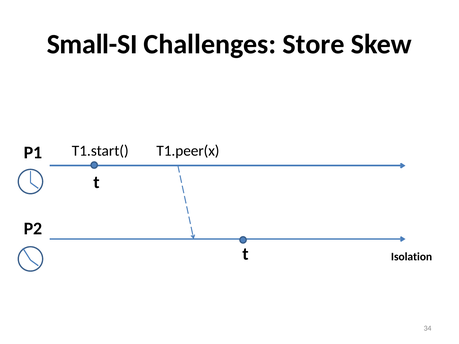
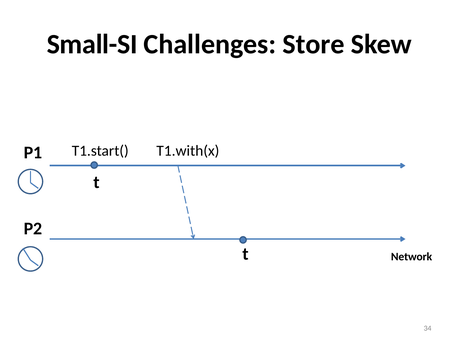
T1.peer(x: T1.peer(x -> T1.with(x
Isolation: Isolation -> Network
